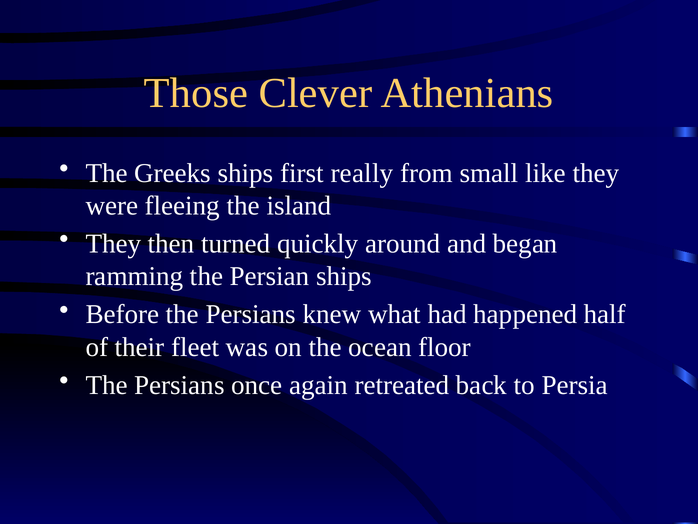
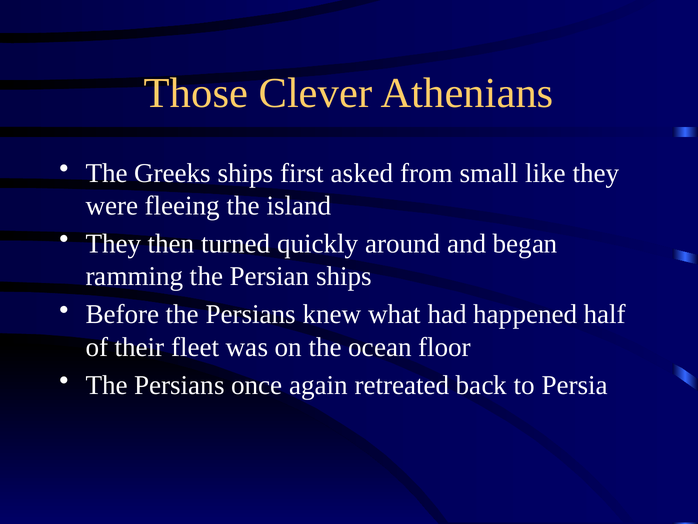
really: really -> asked
